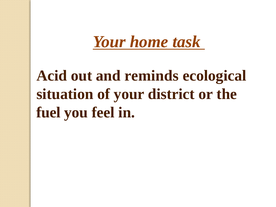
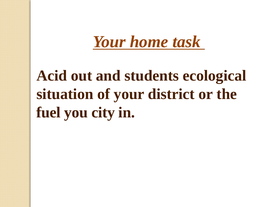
reminds: reminds -> students
feel: feel -> city
